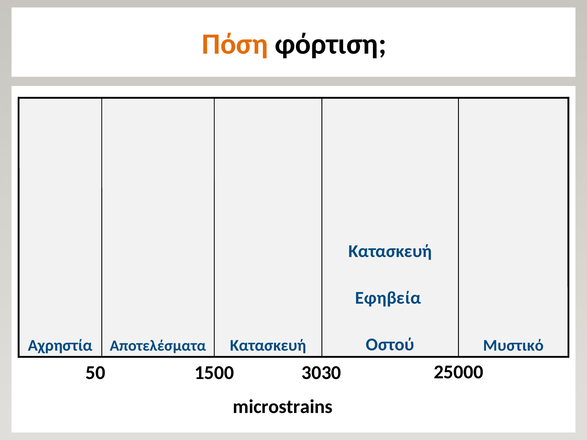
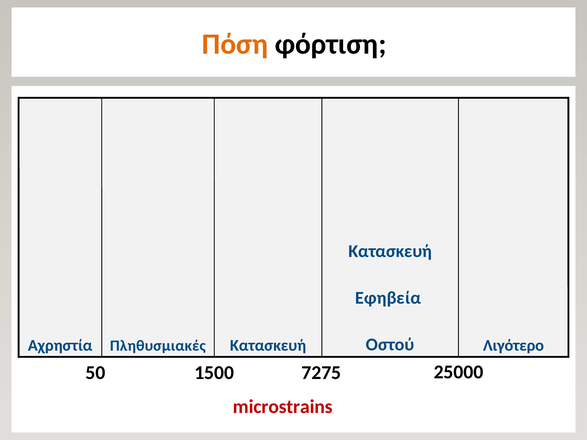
Μυστικό: Μυστικό -> Λιγότερο
Αποτελέσματα: Αποτελέσματα -> Πληθυσμιακές
3030: 3030 -> 7275
microstrains colour: black -> red
